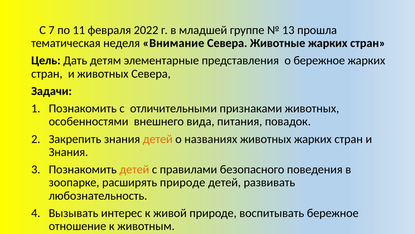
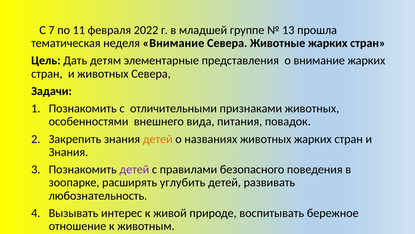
о бережное: бережное -> внимание
детей at (134, 169) colour: orange -> purple
расширять природе: природе -> углубить
